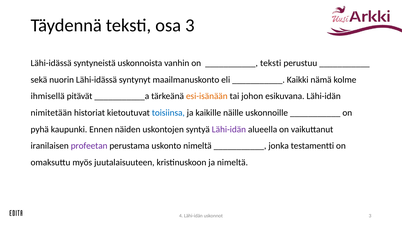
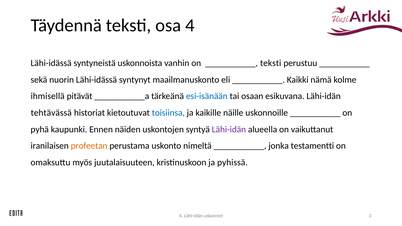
osa 3: 3 -> 4
esi-isänään colour: orange -> blue
johon: johon -> osaan
nimitetään: nimitetään -> tehtävässä
profeetan colour: purple -> orange
ja nimeltä: nimeltä -> pyhissä
